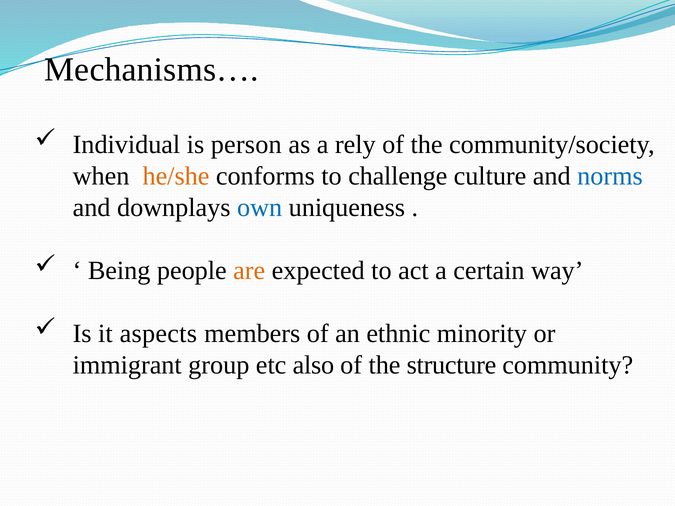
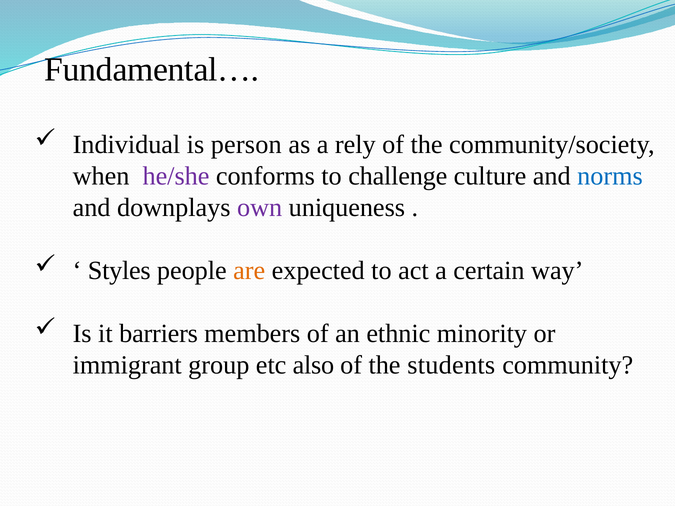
Mechanisms…: Mechanisms… -> Fundamental…
he/she colour: orange -> purple
own colour: blue -> purple
Being: Being -> Styles
aspects: aspects -> barriers
structure: structure -> students
